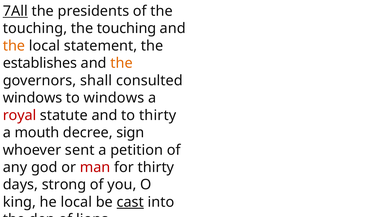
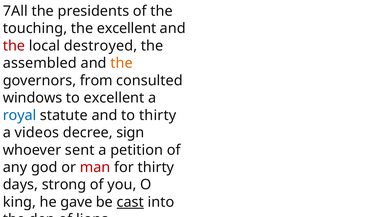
7All underline: present -> none
touching at (127, 28): touching -> excellent
the at (14, 46) colour: orange -> red
statement: statement -> destroyed
establishes: establishes -> assembled
shall: shall -> from
to windows: windows -> excellent
royal colour: red -> blue
mouth: mouth -> videos
he local: local -> gave
